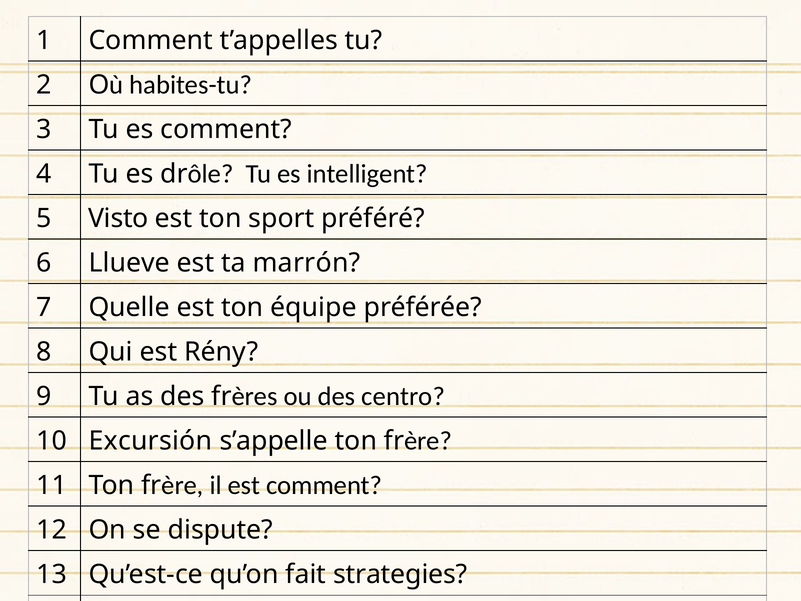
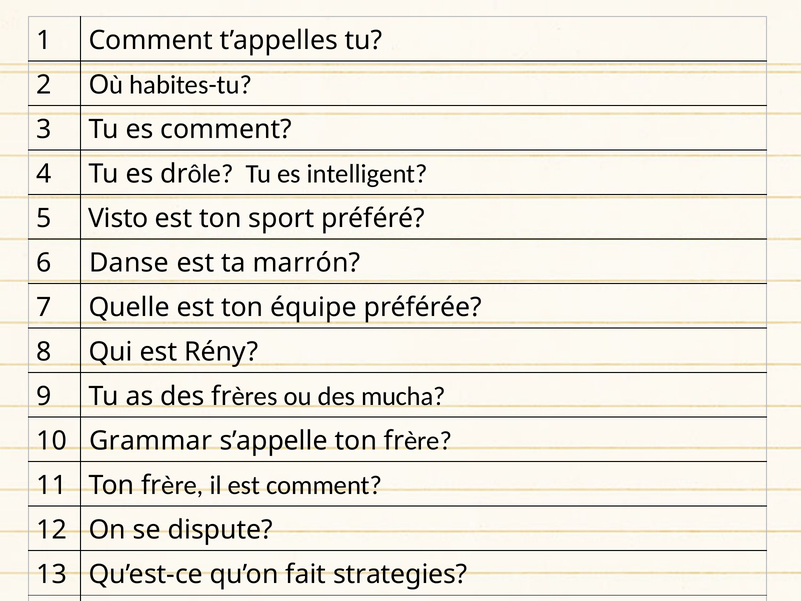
Llueve: Llueve -> Danse
centro: centro -> mucha
Excursión: Excursión -> Grammar
